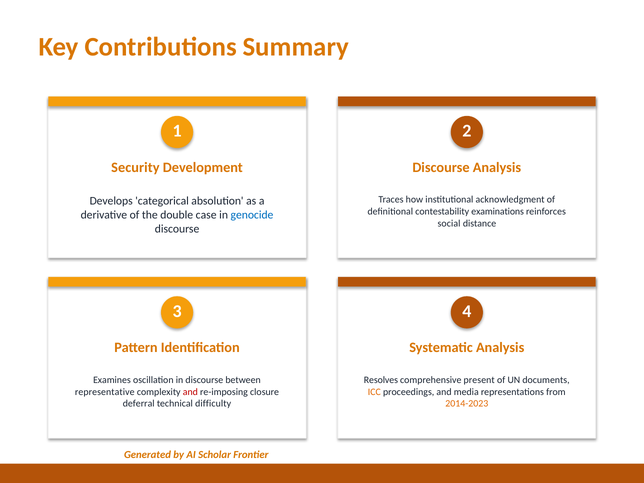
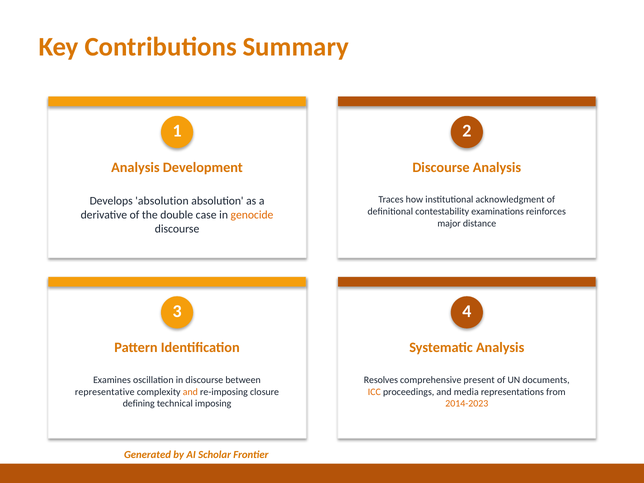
Security at (135, 167): Security -> Analysis
Develops categorical: categorical -> absolution
genocide colour: blue -> orange
social: social -> major
and at (190, 392) colour: red -> orange
deferral: deferral -> defining
difficulty: difficulty -> imposing
